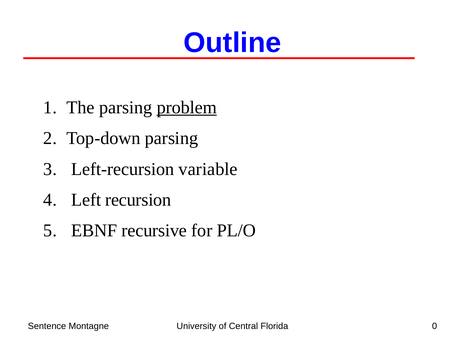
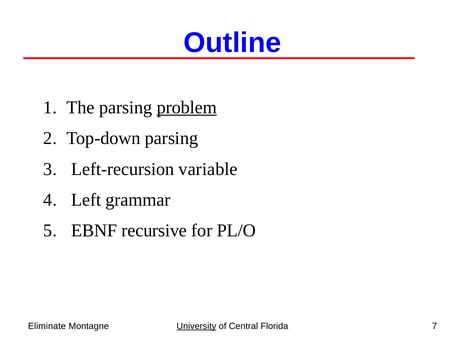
recursion: recursion -> grammar
Sentence: Sentence -> Eliminate
University underline: none -> present
0: 0 -> 7
